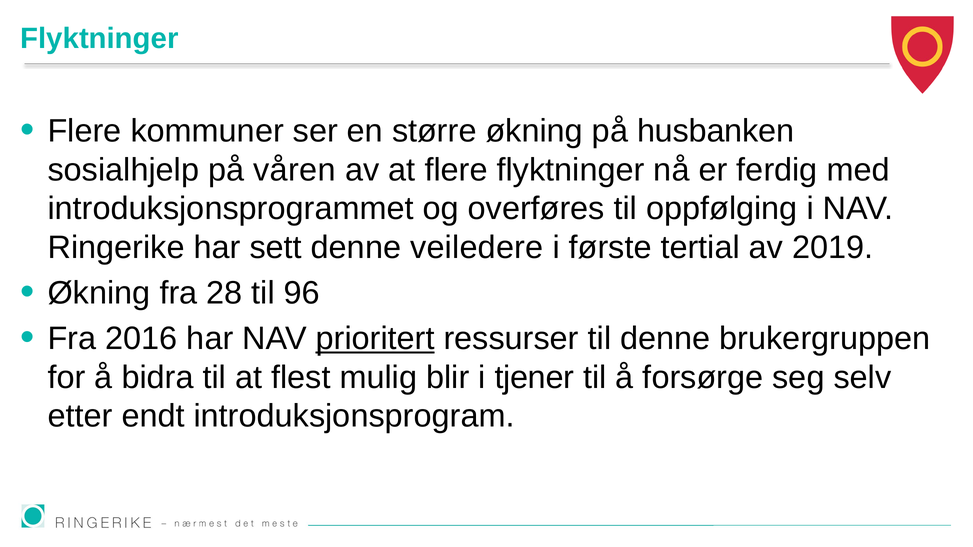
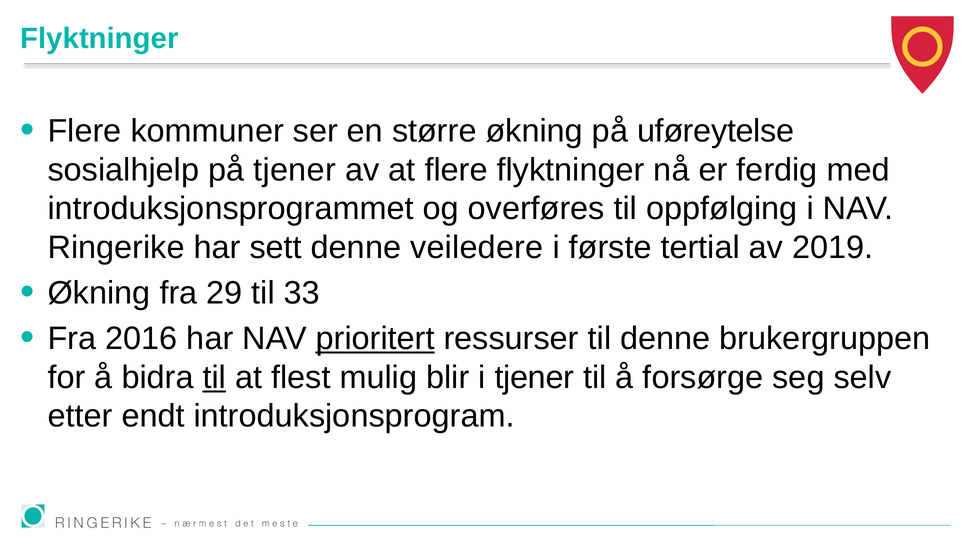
husbanken: husbanken -> uføreytelse
på våren: våren -> tjener
28: 28 -> 29
96: 96 -> 33
til at (214, 378) underline: none -> present
